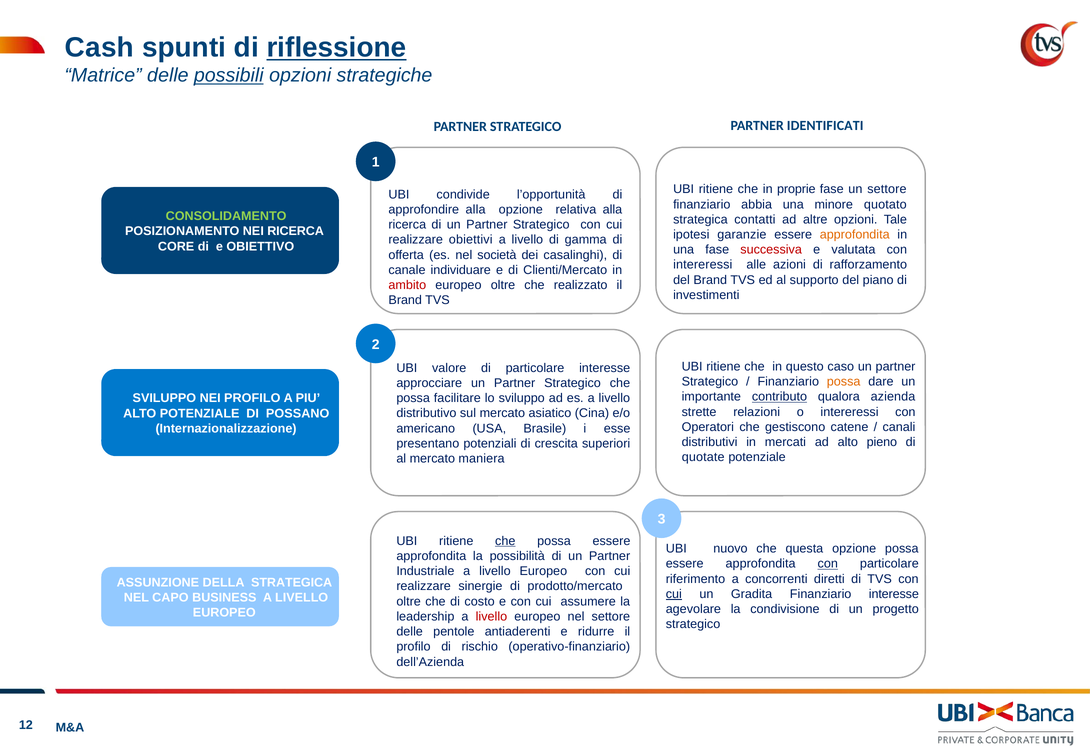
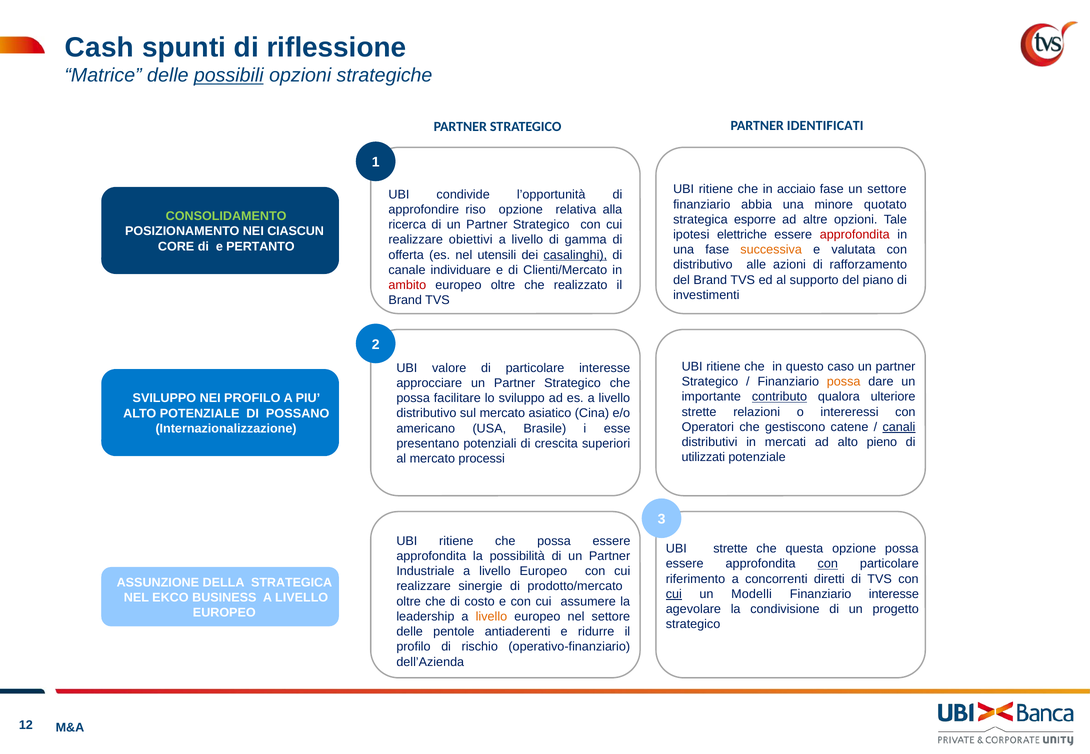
riflessione underline: present -> none
proprie: proprie -> acciaio
approfondire alla: alla -> riso
contatti: contatti -> esporre
NEI RICERCA: RICERCA -> CIASCUN
garanzie: garanzie -> elettriche
approfondita at (855, 235) colour: orange -> red
OBIETTIVO: OBIETTIVO -> PERTANTO
successiva colour: red -> orange
società: società -> utensili
casalinghi underline: none -> present
intereressi at (703, 265): intereressi -> distributivo
azienda: azienda -> ulteriore
canali underline: none -> present
quotate: quotate -> utilizzati
maniera: maniera -> processi
che at (505, 541) underline: present -> none
UBI nuovo: nuovo -> strette
Gradita: Gradita -> Modelli
CAPO: CAPO -> EKCO
livello at (491, 617) colour: red -> orange
